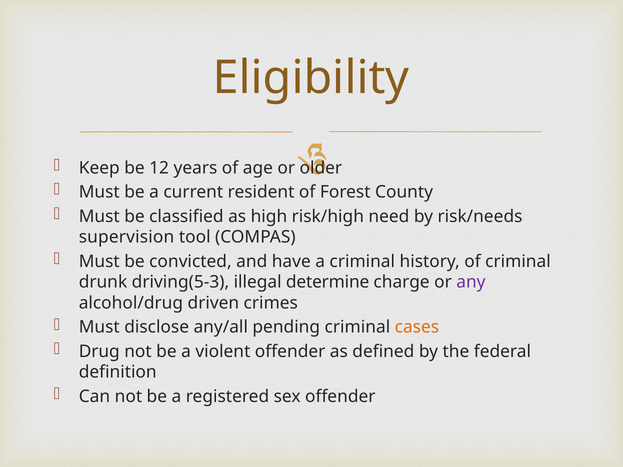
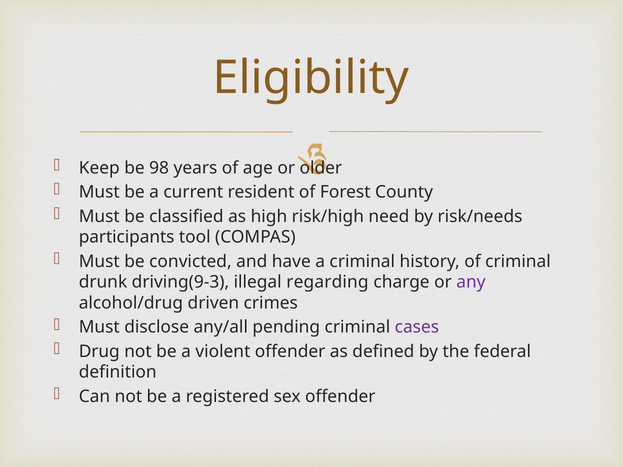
12: 12 -> 98
supervision: supervision -> participants
driving(5-3: driving(5-3 -> driving(9-3
determine: determine -> regarding
cases colour: orange -> purple
